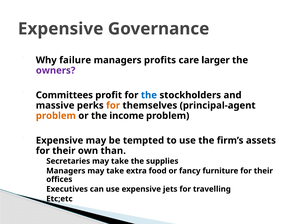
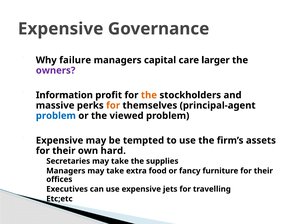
profits: profits -> capital
Committees: Committees -> Information
the at (149, 95) colour: blue -> orange
problem at (56, 116) colour: orange -> blue
income: income -> viewed
than: than -> hard
